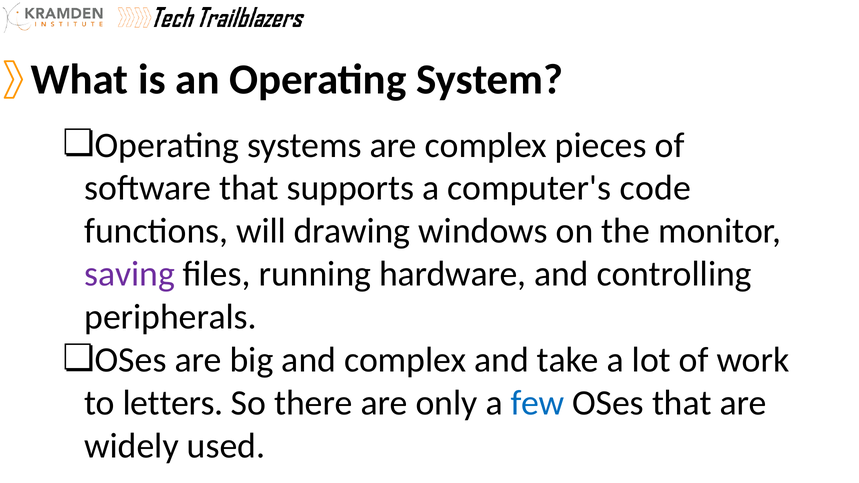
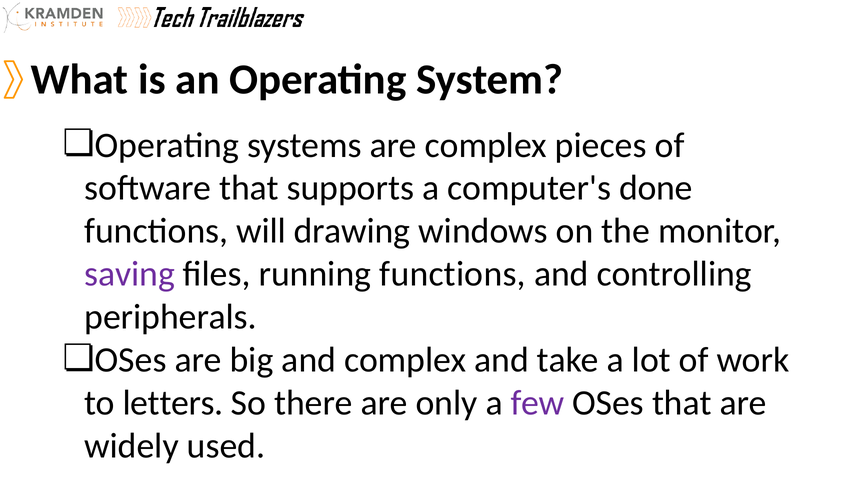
code: code -> done
running hardware: hardware -> functions
few colour: blue -> purple
